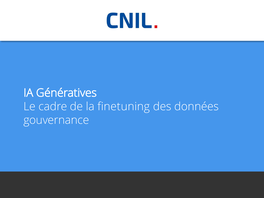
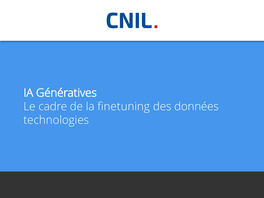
gouvernance: gouvernance -> technologies
